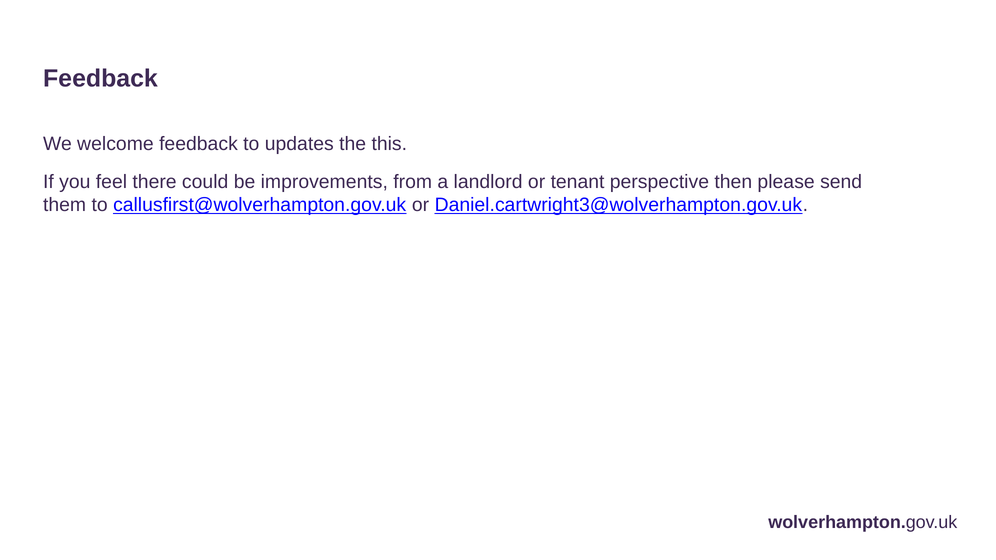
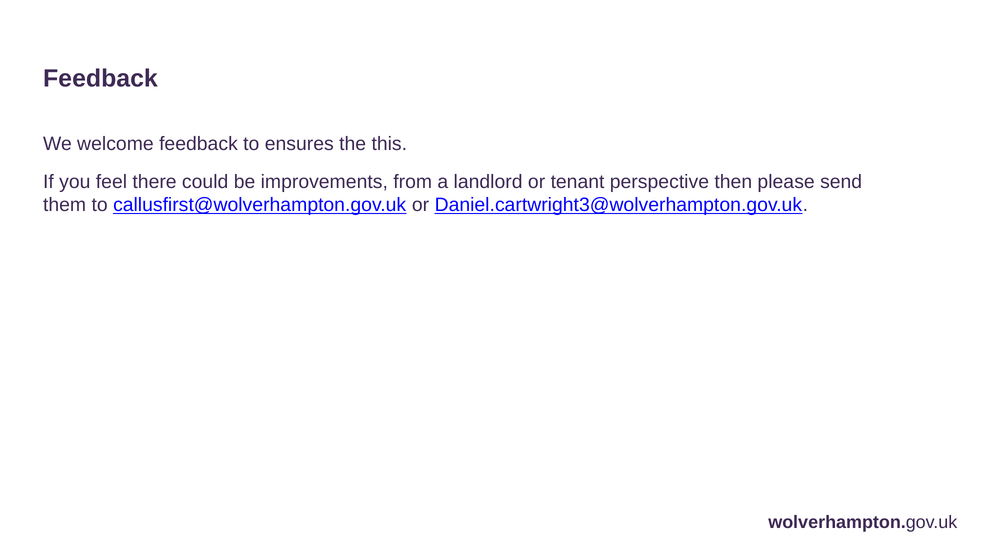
updates: updates -> ensures
